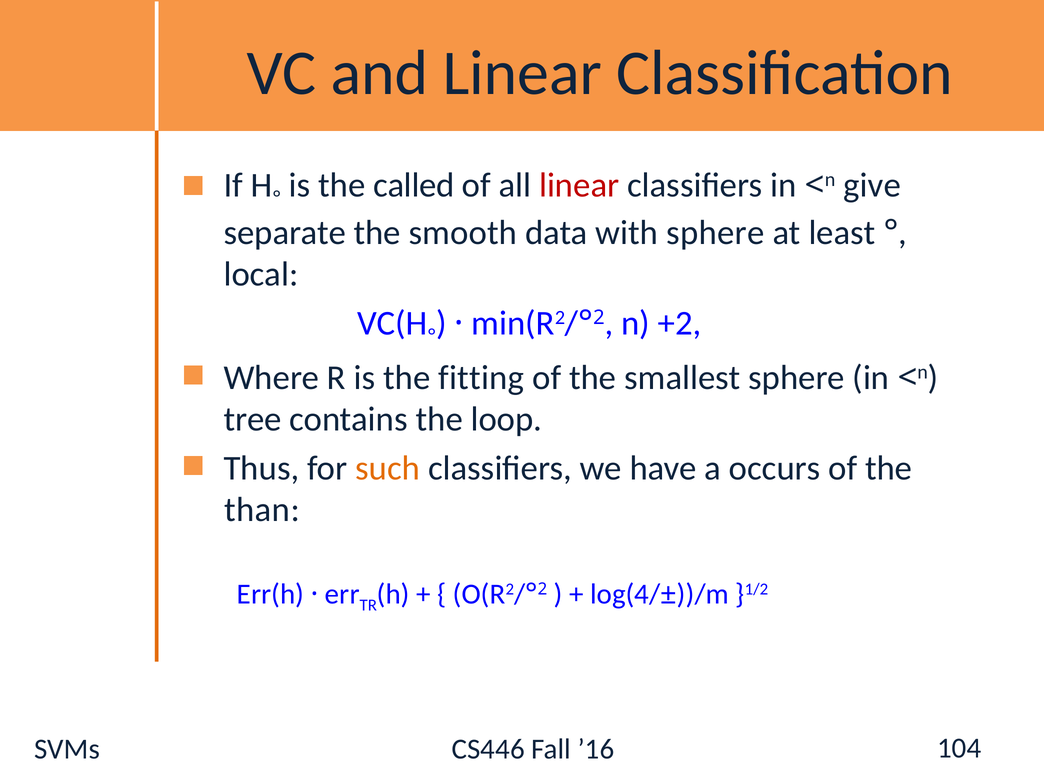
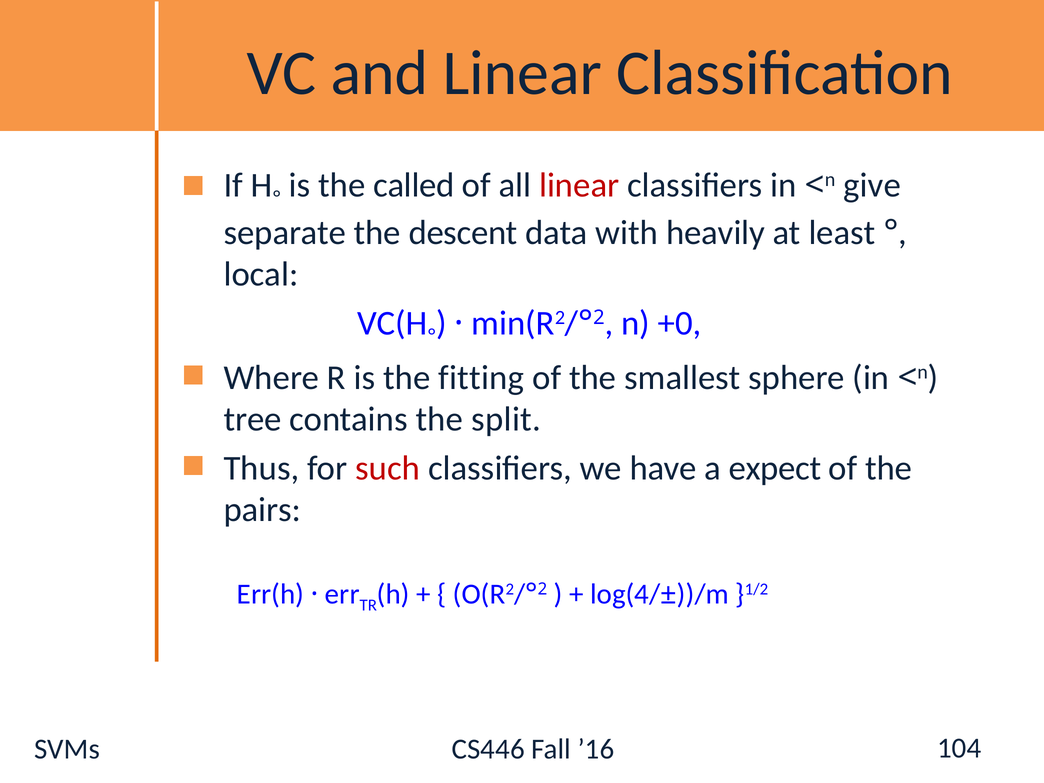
smooth: smooth -> descent
with sphere: sphere -> heavily
+2: +2 -> +0
loop: loop -> split
such colour: orange -> red
occurs: occurs -> expect
than: than -> pairs
